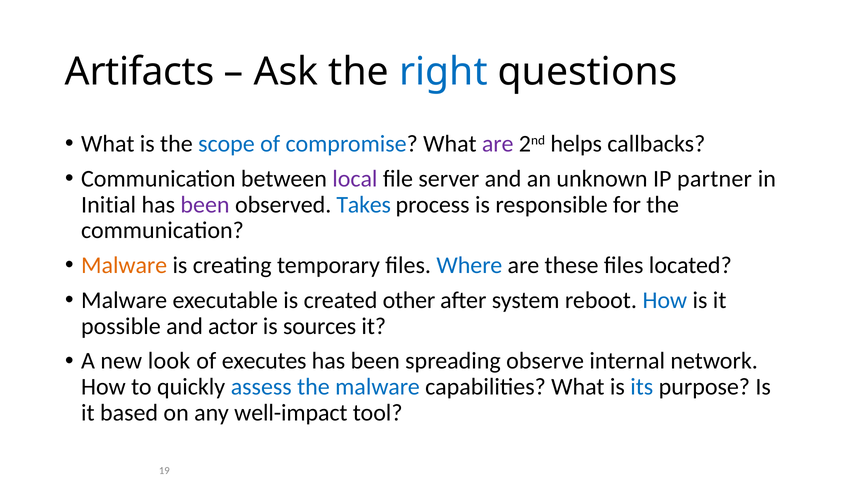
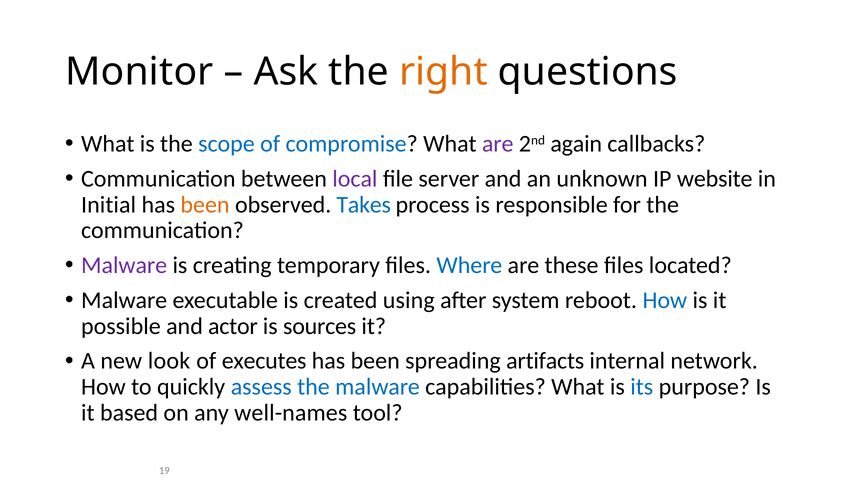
Artifacts: Artifacts -> Monitor
right colour: blue -> orange
helps: helps -> again
partner: partner -> website
been at (205, 205) colour: purple -> orange
Malware at (124, 266) colour: orange -> purple
other: other -> using
observe: observe -> artifacts
well-impact: well-impact -> well-names
